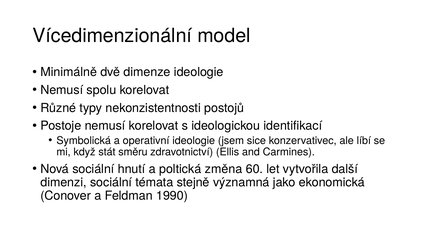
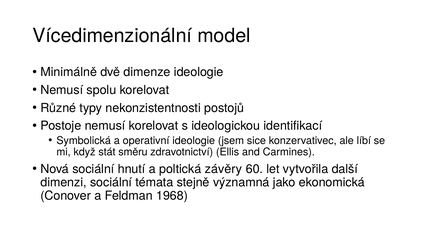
změna: změna -> závěry
1990: 1990 -> 1968
